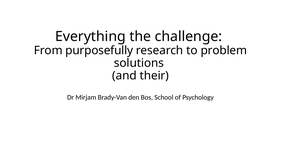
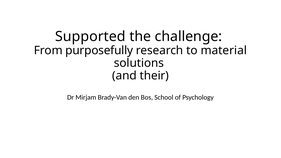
Everything: Everything -> Supported
problem: problem -> material
